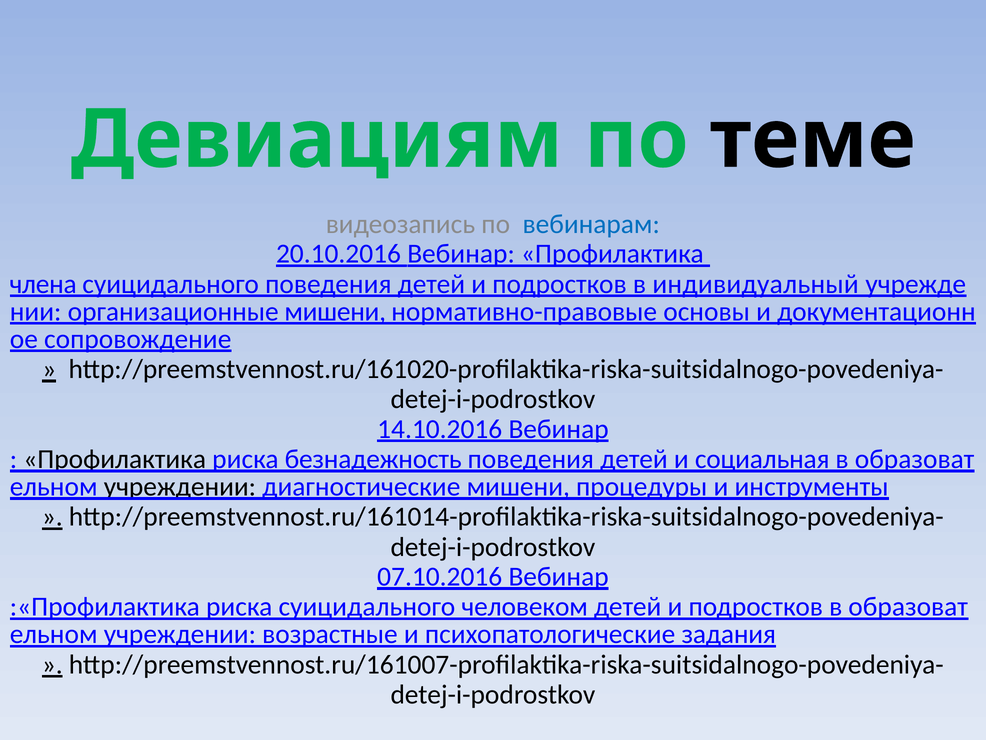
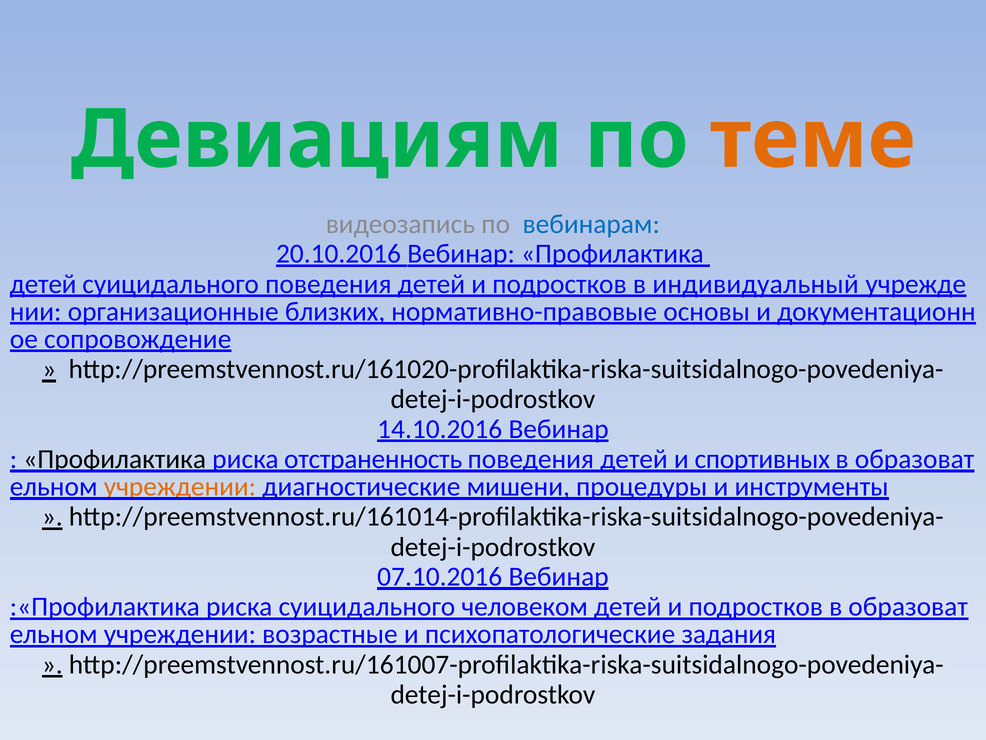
теме colour: black -> orange
члена at (43, 284): члена -> детей
организационные мишени: мишени -> близких
безнадежность: безнадежность -> отстраненность
социальная: социальная -> спортивных
учреждении at (180, 486) colour: black -> orange
